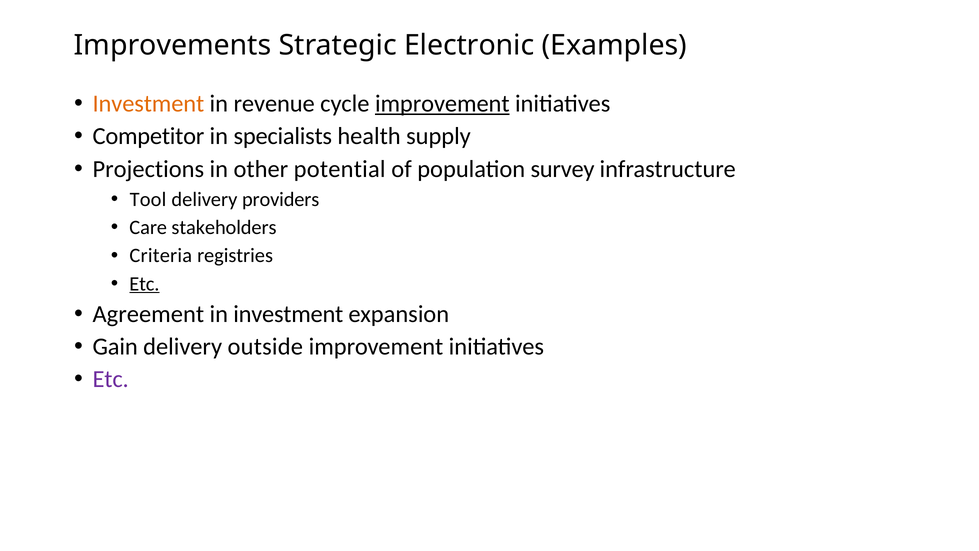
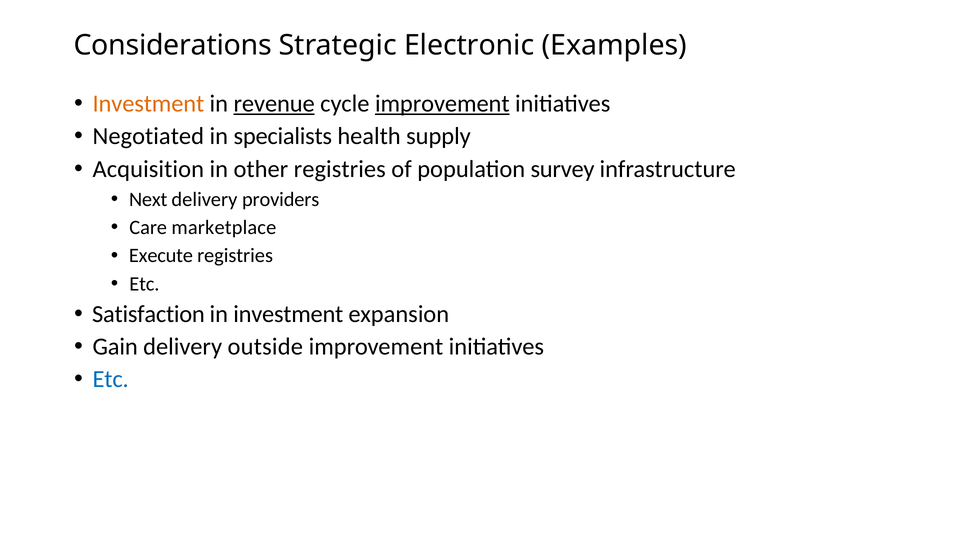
Improvements: Improvements -> Considerations
revenue underline: none -> present
Competitor: Competitor -> Negotiated
Projections: Projections -> Acquisition
other potential: potential -> registries
Tool: Tool -> Next
stakeholders: stakeholders -> marketplace
Criteria: Criteria -> Execute
Etc at (144, 284) underline: present -> none
Agreement: Agreement -> Satisfaction
Etc at (111, 379) colour: purple -> blue
